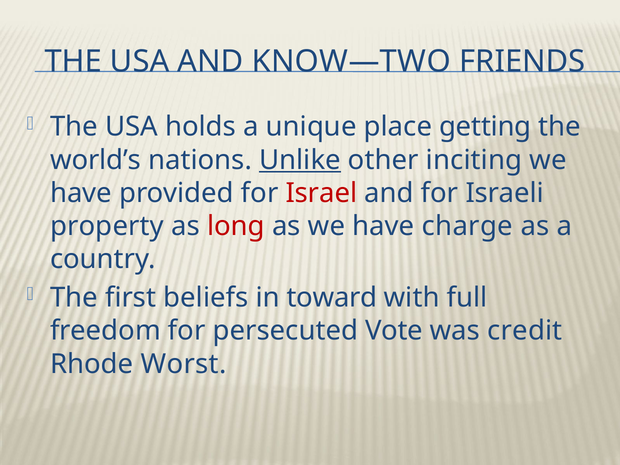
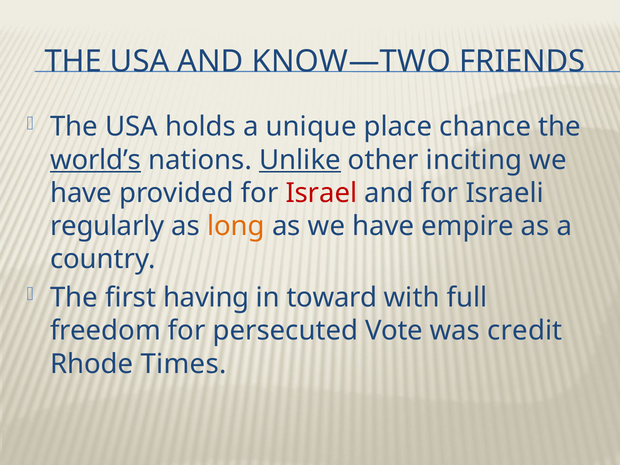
getting: getting -> chance
world’s underline: none -> present
property: property -> regularly
long colour: red -> orange
charge: charge -> empire
beliefs: beliefs -> having
Worst: Worst -> Times
